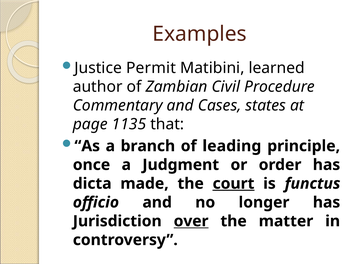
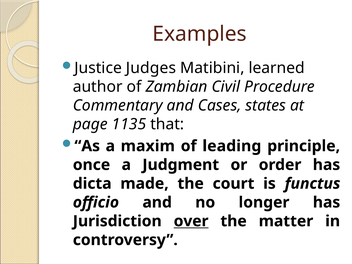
Permit: Permit -> Judges
branch: branch -> maxim
court underline: present -> none
